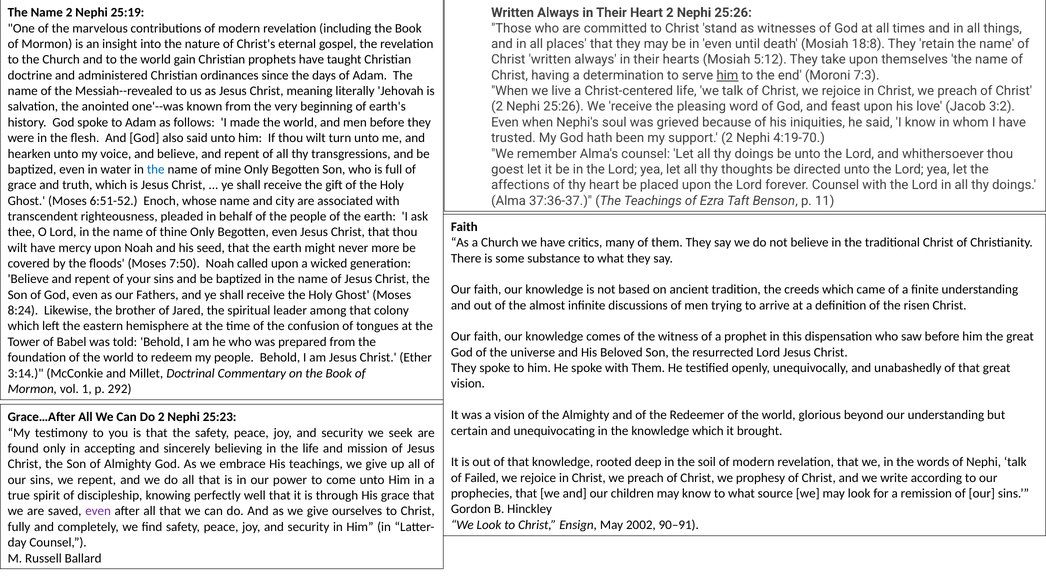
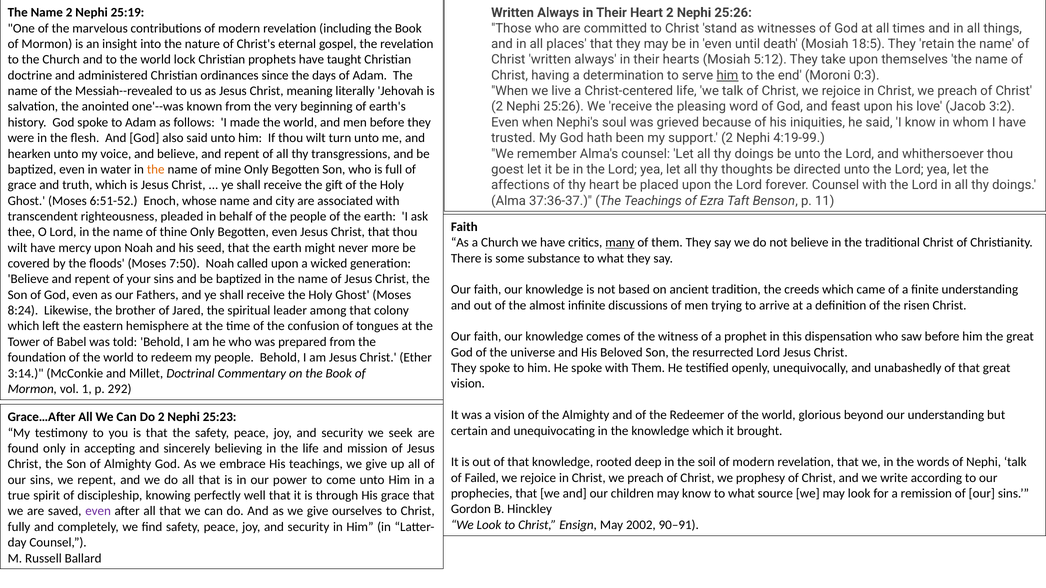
18:8: 18:8 -> 18:5
gain: gain -> lock
7:3: 7:3 -> 0:3
4:19-70: 4:19-70 -> 4:19-99
the at (156, 169) colour: blue -> orange
many underline: none -> present
